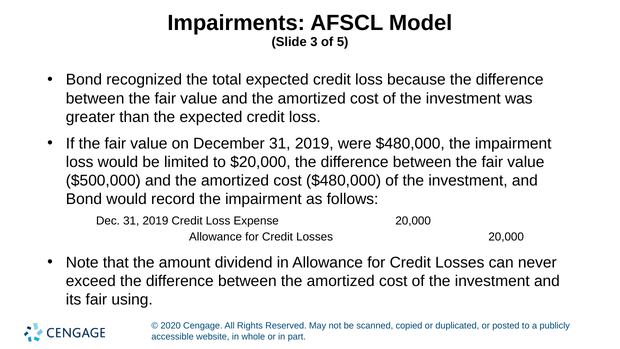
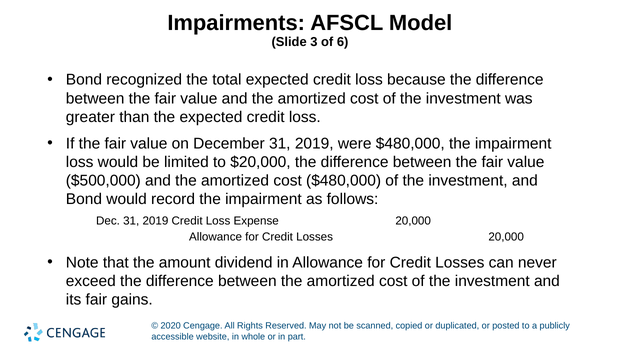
5: 5 -> 6
using: using -> gains
